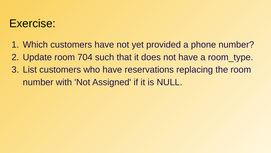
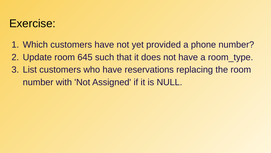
704: 704 -> 645
